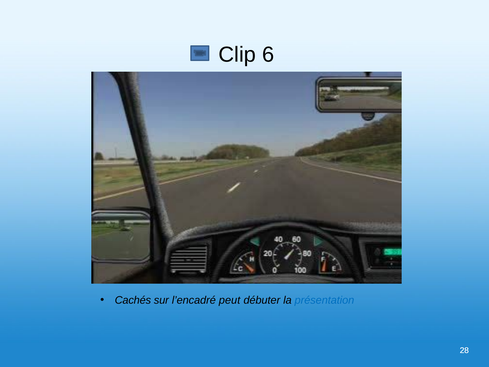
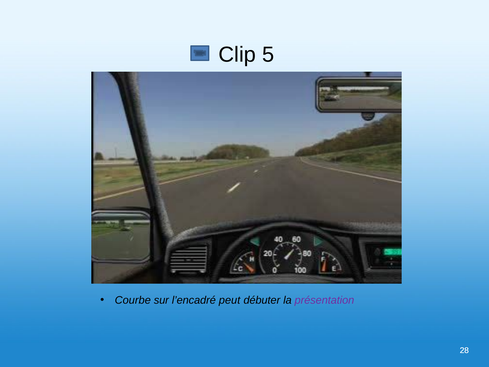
6: 6 -> 5
Cachés: Cachés -> Courbe
présentation colour: blue -> purple
